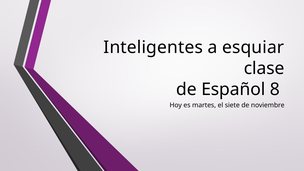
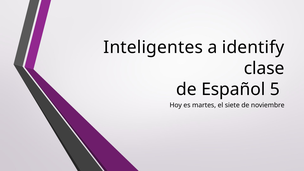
esquiar: esquiar -> identify
8: 8 -> 5
